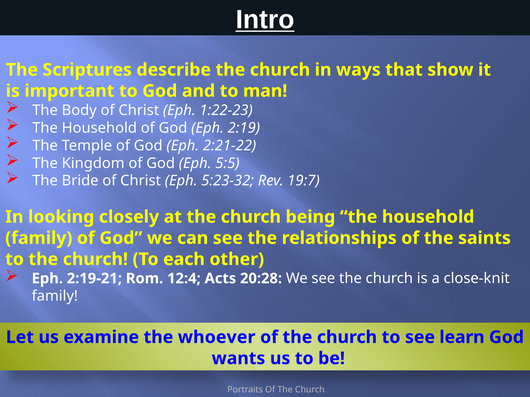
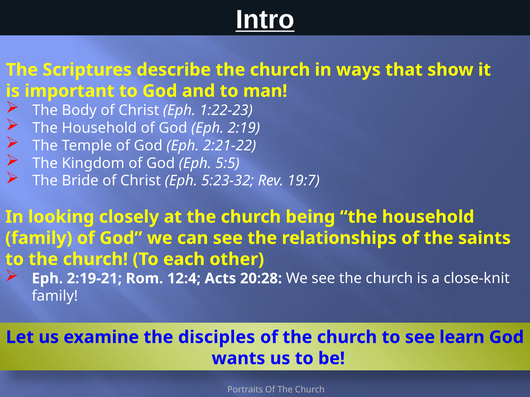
whoever: whoever -> disciples
